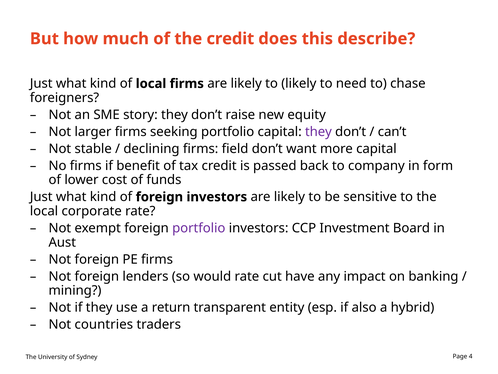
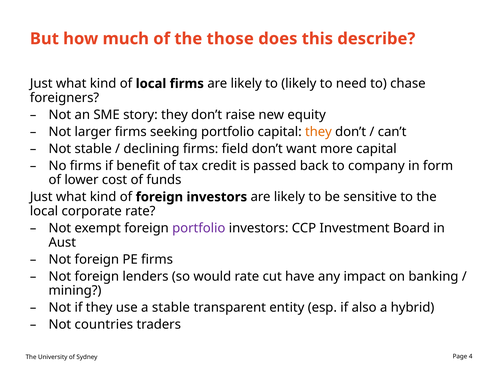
the credit: credit -> those
they at (318, 132) colour: purple -> orange
a return: return -> stable
